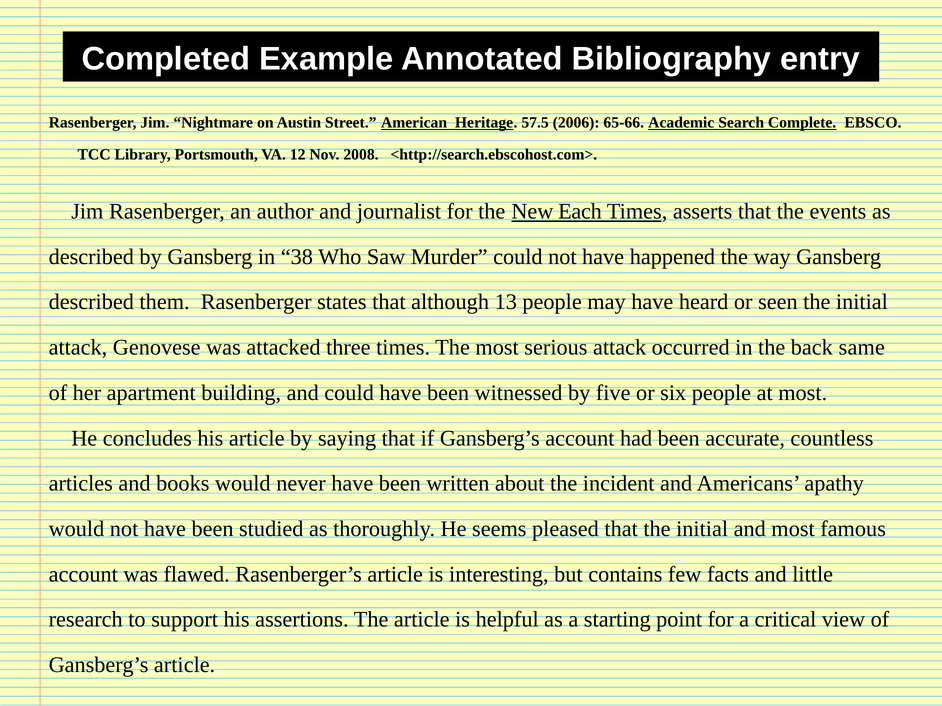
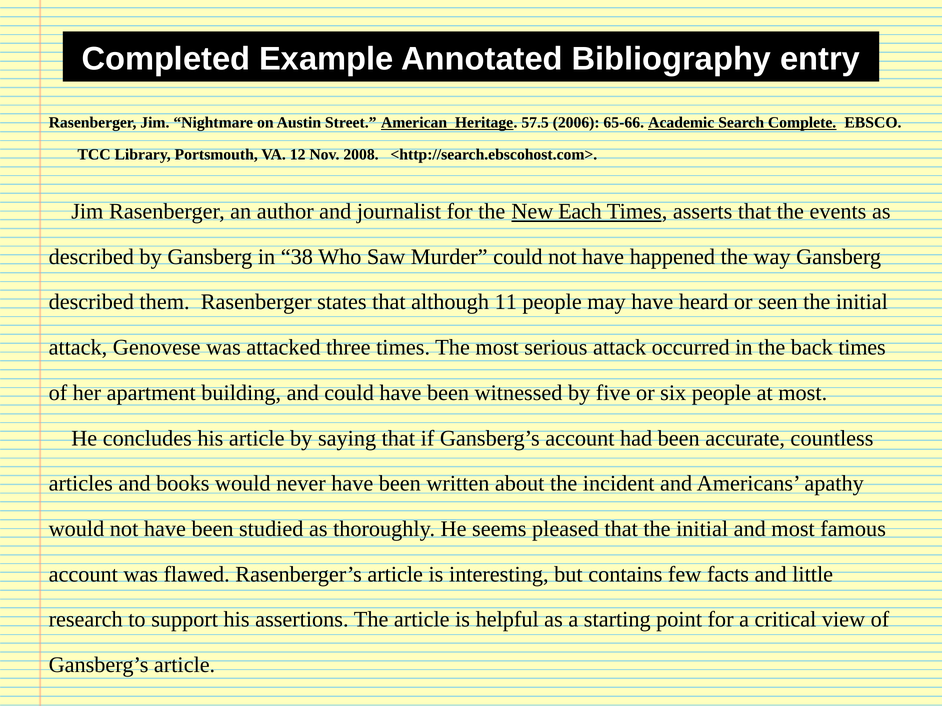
13: 13 -> 11
back same: same -> times
